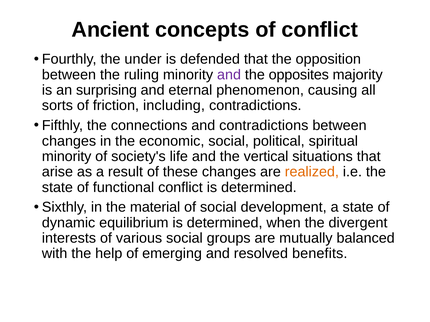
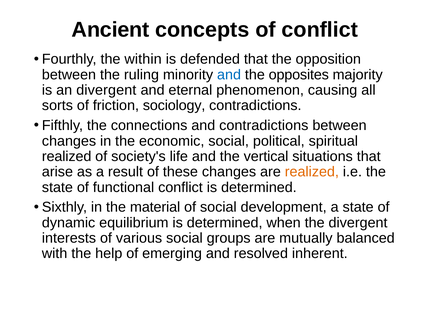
under: under -> within
and at (229, 75) colour: purple -> blue
an surprising: surprising -> divergent
including: including -> sociology
minority at (67, 157): minority -> realized
benefits: benefits -> inherent
